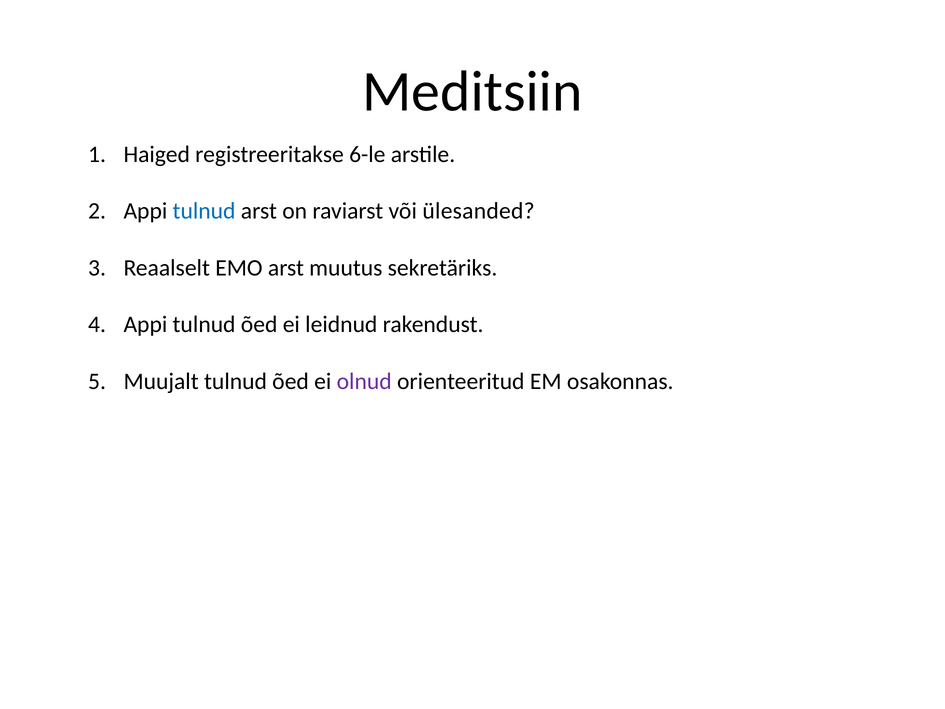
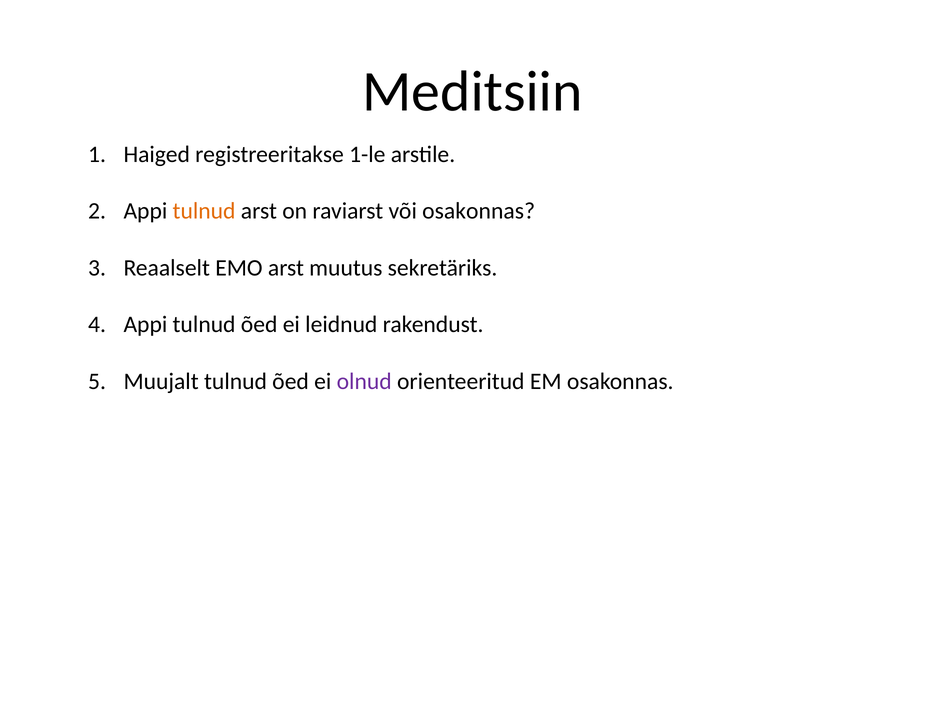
6-le: 6-le -> 1-le
tulnud at (204, 211) colour: blue -> orange
või ülesanded: ülesanded -> osakonnas
